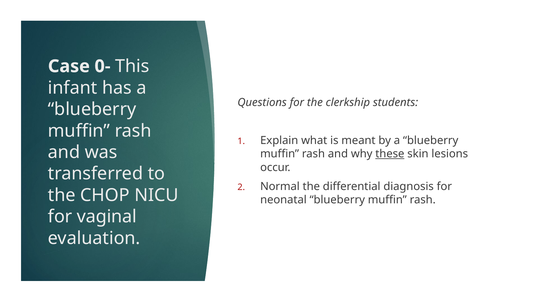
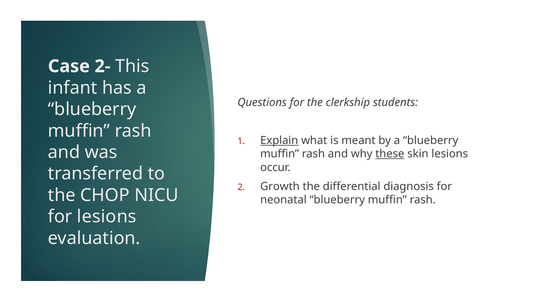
0-: 0- -> 2-
Explain underline: none -> present
Normal: Normal -> Growth
for vaginal: vaginal -> lesions
